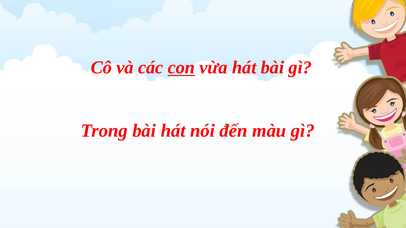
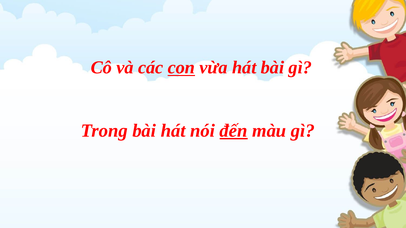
đến underline: none -> present
